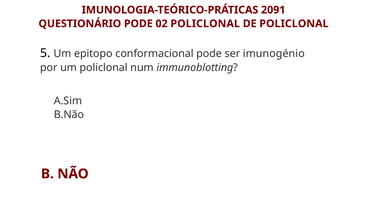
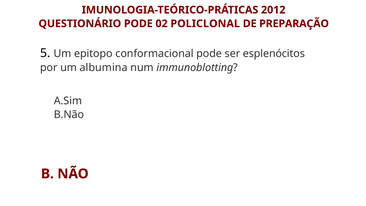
2091: 2091 -> 2012
DE POLICLONAL: POLICLONAL -> PREPARAÇÃO
imunogénio: imunogénio -> esplenócitos
um policlonal: policlonal -> albumina
